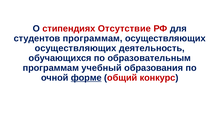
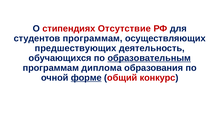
осуществляющих at (76, 48): осуществляющих -> предшествующих
образовательным underline: none -> present
учебный: учебный -> диплома
